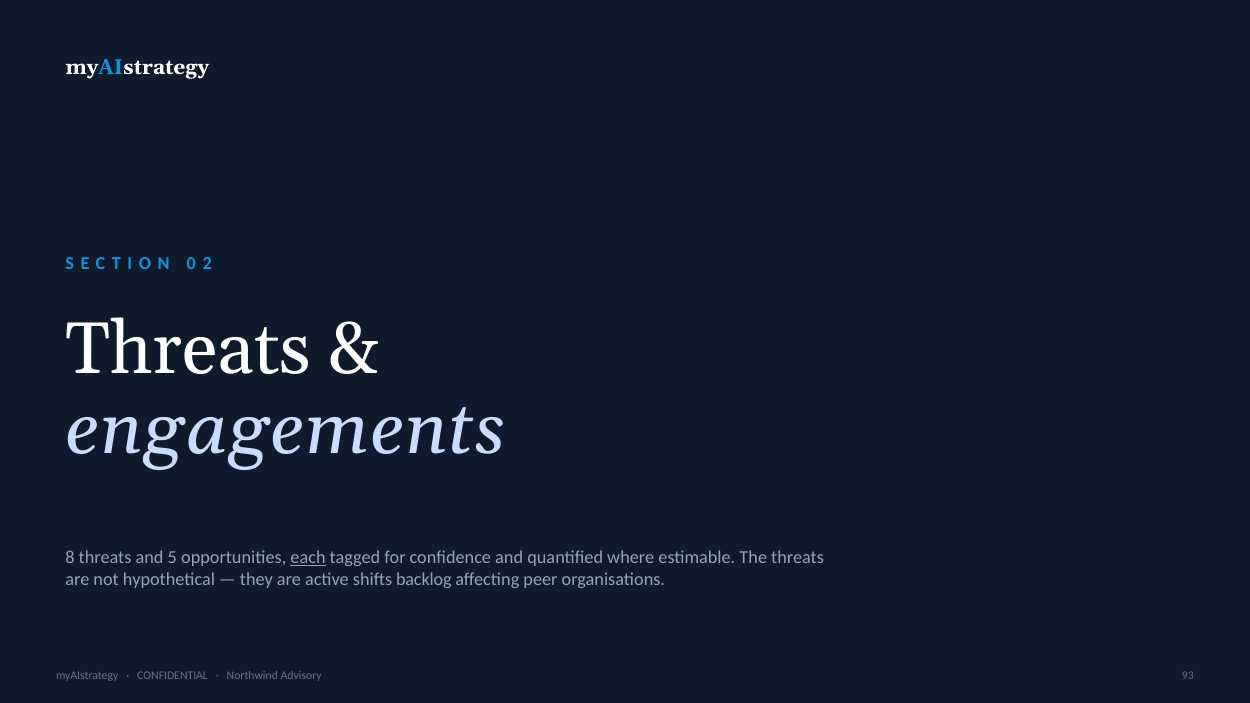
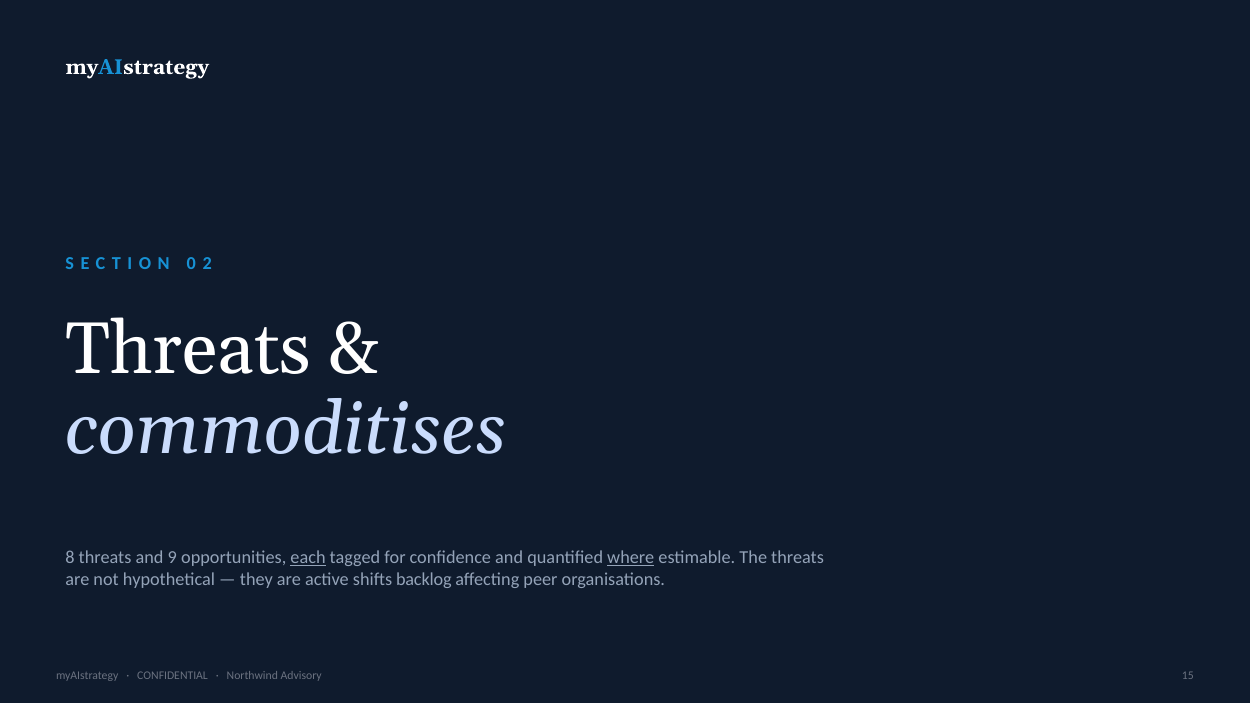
engagements: engagements -> commoditises
5: 5 -> 9
where underline: none -> present
93: 93 -> 15
